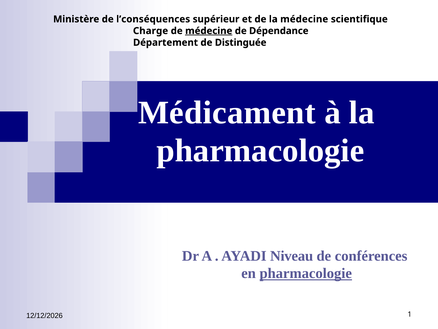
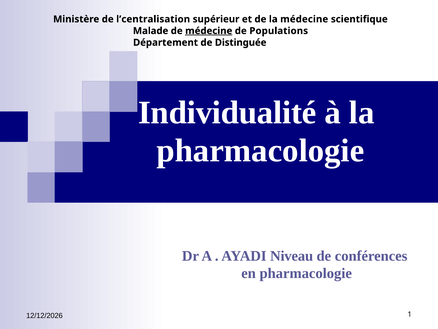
l’conséquences: l’conséquences -> l’centralisation
Charge: Charge -> Malade
Dépendance: Dépendance -> Populations
Médicament: Médicament -> Individualité
pharmacologie at (306, 273) underline: present -> none
